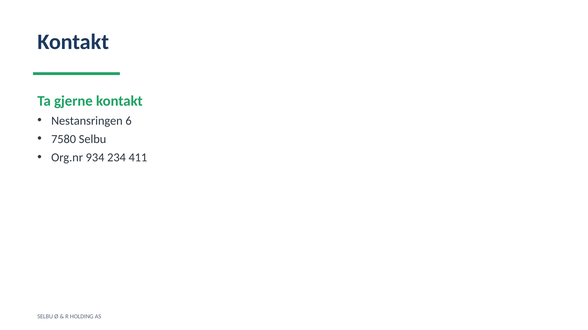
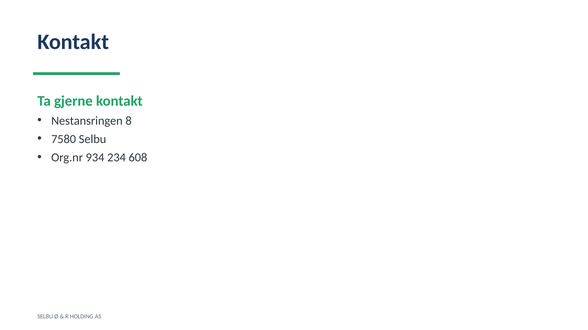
6: 6 -> 8
411: 411 -> 608
